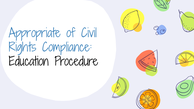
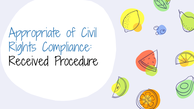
Education: Education -> Received
